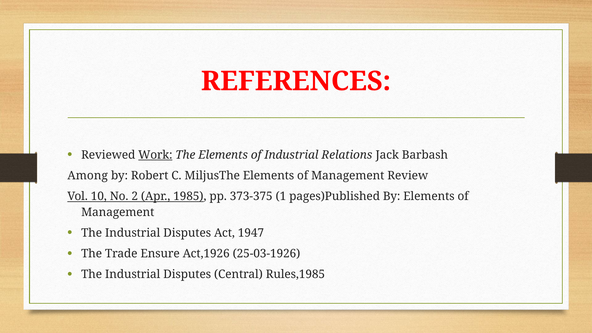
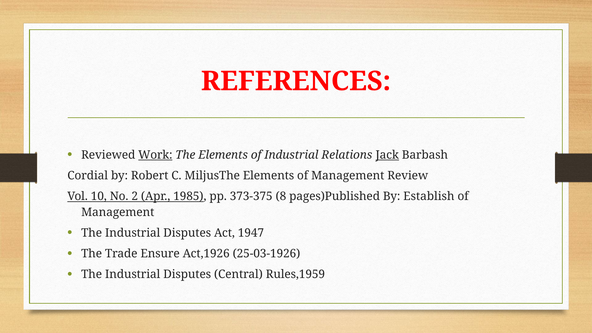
Jack underline: none -> present
Among: Among -> Cordial
1: 1 -> 8
By Elements: Elements -> Establish
Rules,1985: Rules,1985 -> Rules,1959
